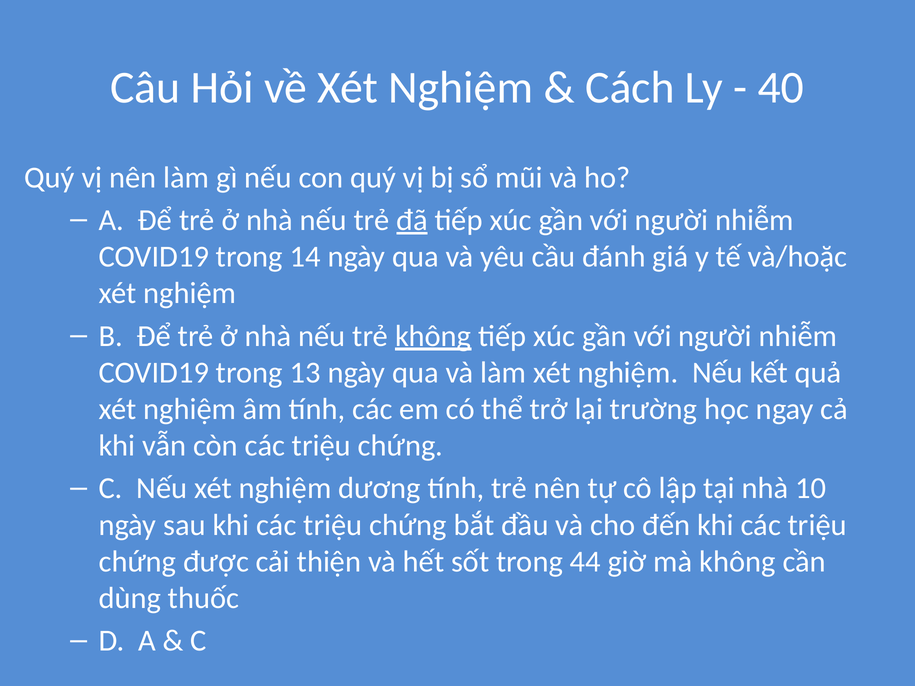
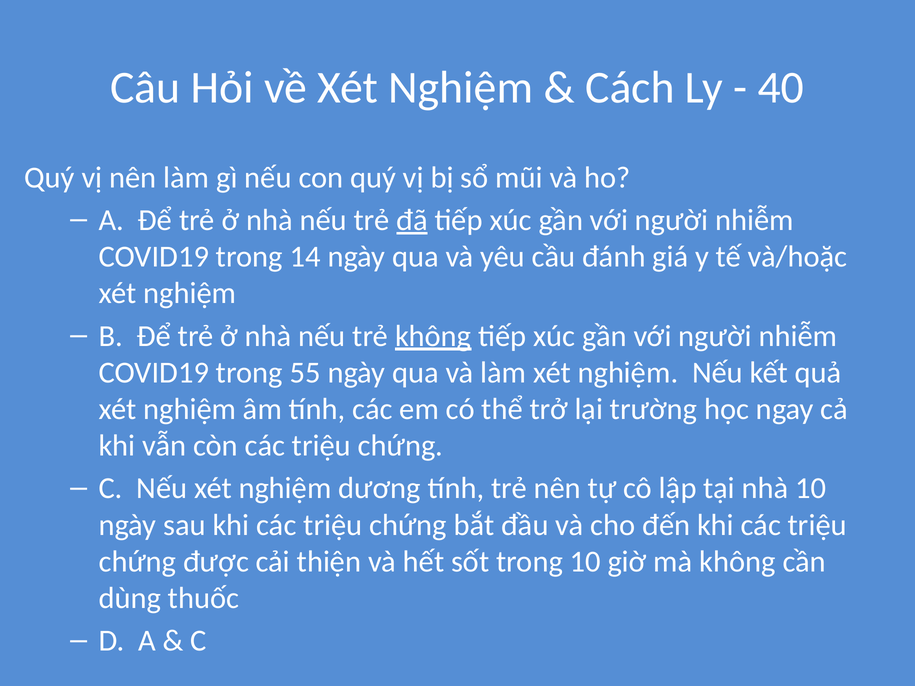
13: 13 -> 55
trong 44: 44 -> 10
